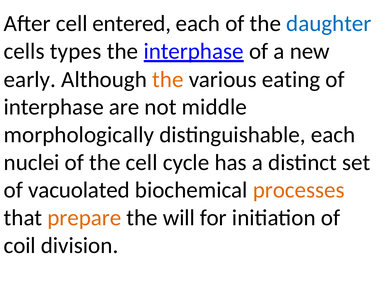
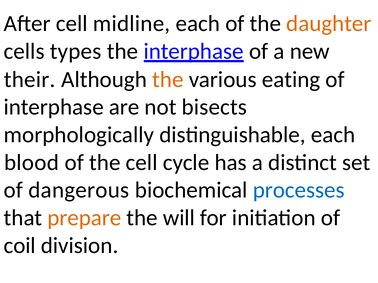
entered: entered -> midline
daughter colour: blue -> orange
early: early -> their
middle: middle -> bisects
nuclei: nuclei -> blood
vacuolated: vacuolated -> dangerous
processes colour: orange -> blue
